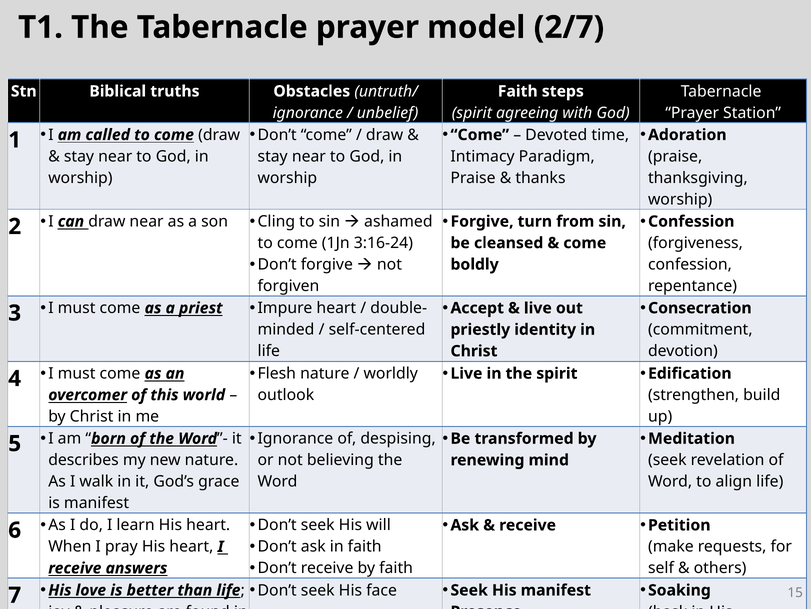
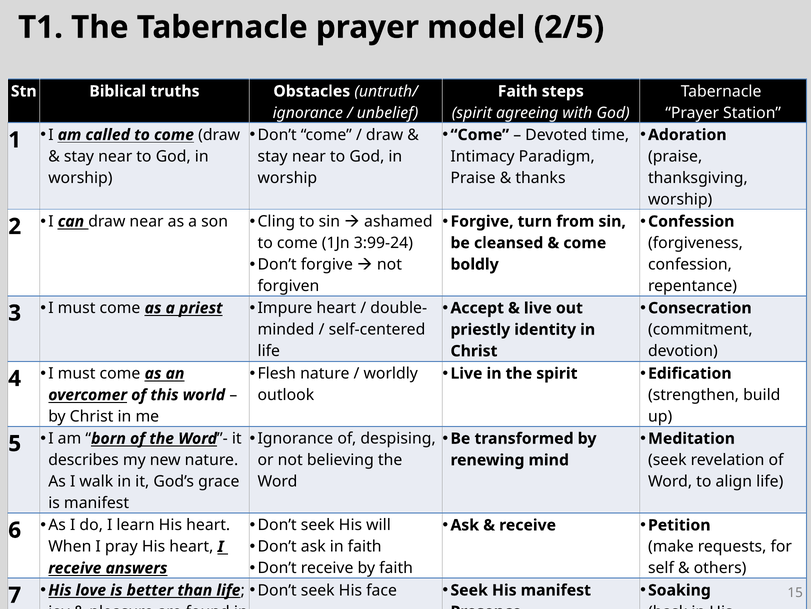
2/7: 2/7 -> 2/5
3:16-24: 3:16-24 -> 3:99-24
